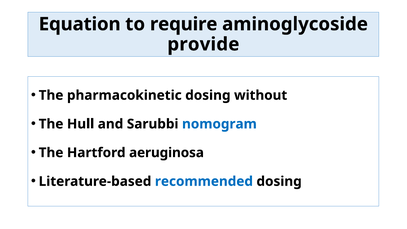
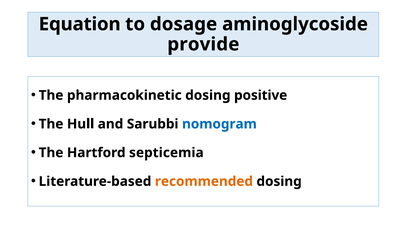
require: require -> dosage
without: without -> positive
aeruginosa: aeruginosa -> septicemia
recommended colour: blue -> orange
